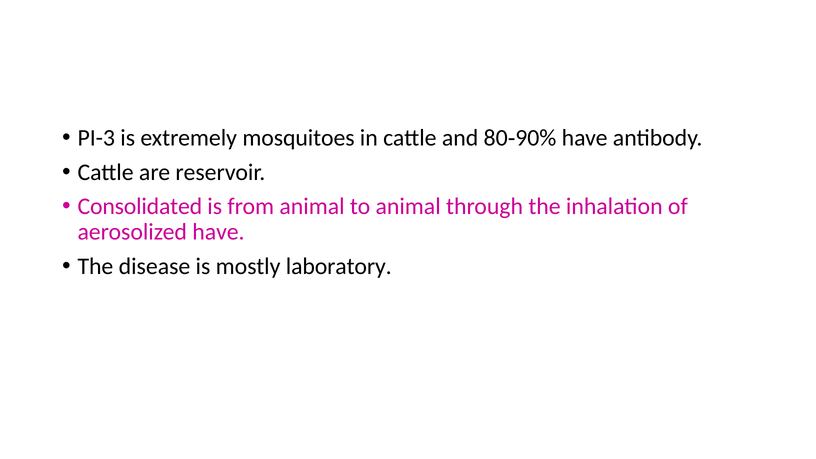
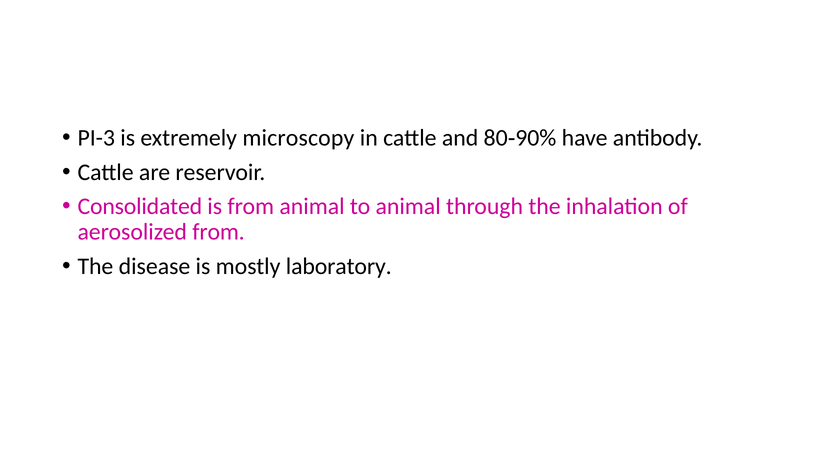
mosquitoes: mosquitoes -> microscopy
aerosolized have: have -> from
